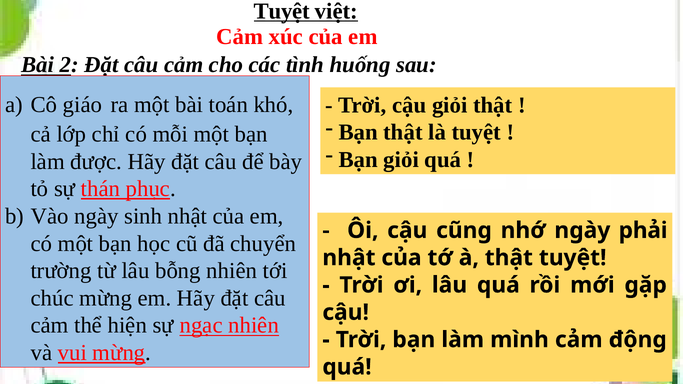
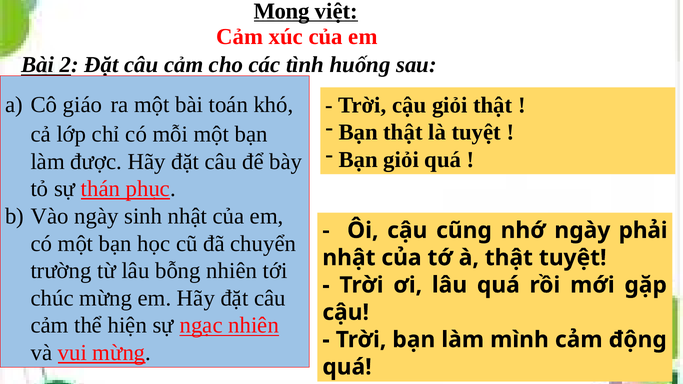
Tuyệt at (282, 11): Tuyệt -> Mong
